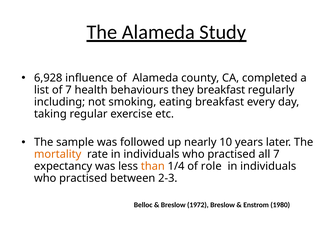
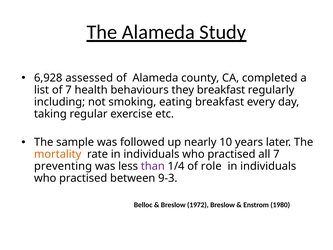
influence: influence -> assessed
expectancy: expectancy -> preventing
than colour: orange -> purple
2-3: 2-3 -> 9-3
